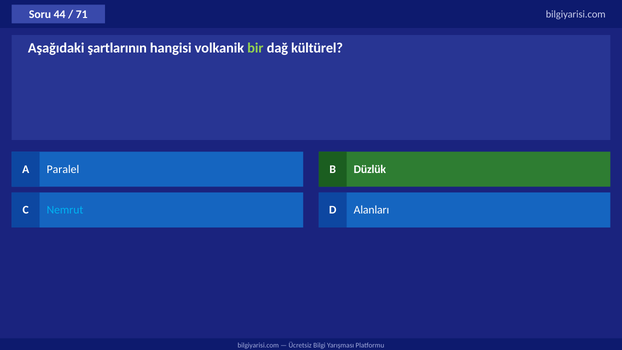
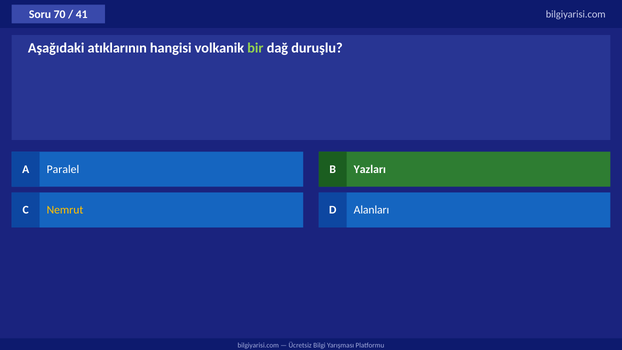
44: 44 -> 70
71: 71 -> 41
şartlarının: şartlarının -> atıklarının
kültürel: kültürel -> duruşlu
Düzlük: Düzlük -> Yazları
Nemrut colour: light blue -> yellow
